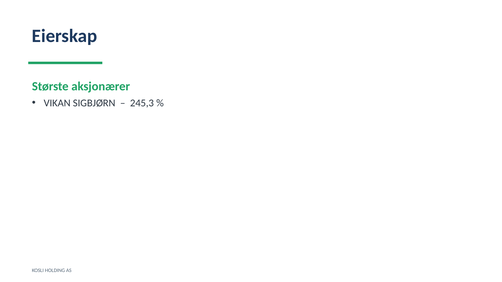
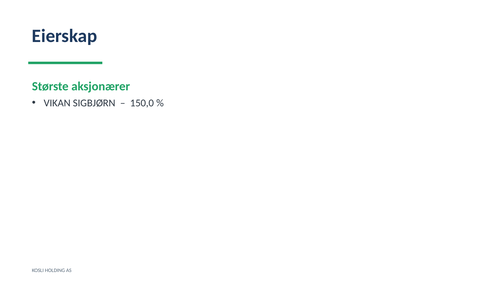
245,3: 245,3 -> 150,0
